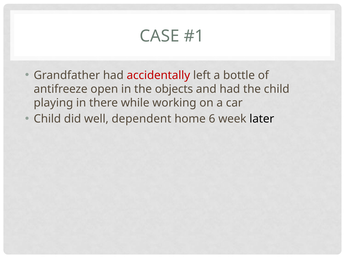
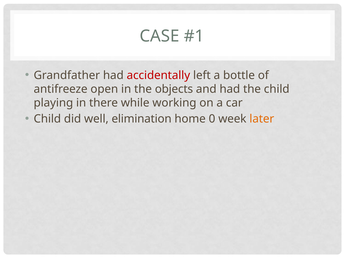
dependent: dependent -> elimination
6: 6 -> 0
later colour: black -> orange
